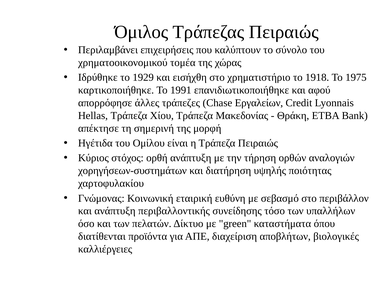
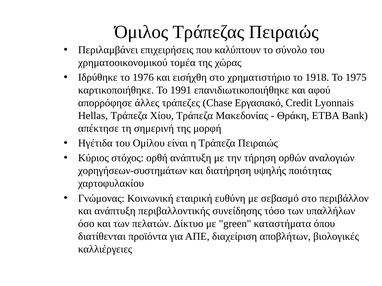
1929: 1929 -> 1976
Εργαλείων: Εργαλείων -> Εργασιακό
